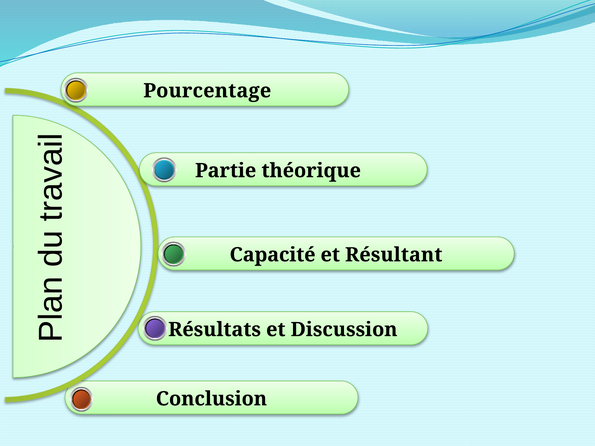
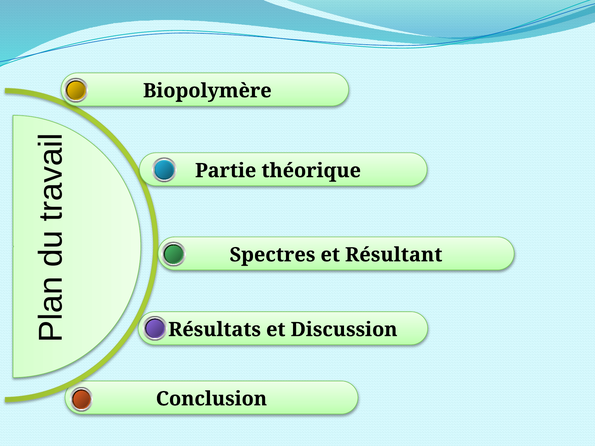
Pourcentage: Pourcentage -> Biopolymère
Capacité: Capacité -> Spectres
